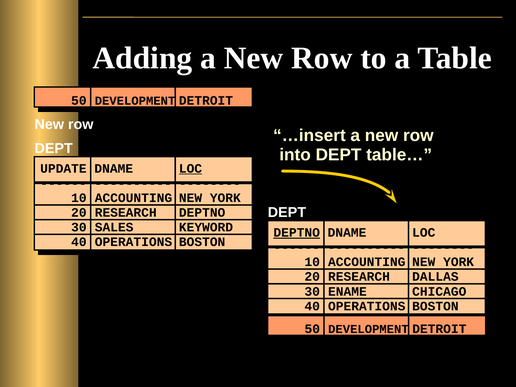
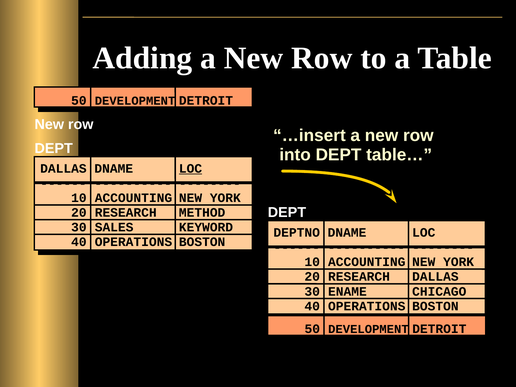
UPDATE at (63, 168): UPDATE -> DALLAS
RESEARCH DEPTNO: DEPTNO -> METHOD
DEPTNO at (297, 233) underline: present -> none
